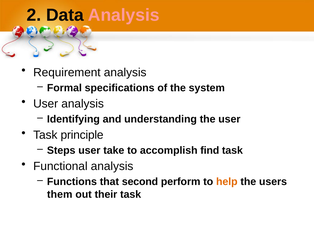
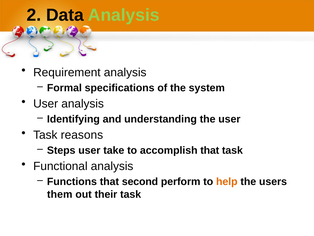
Analysis at (124, 15) colour: pink -> light green
principle: principle -> reasons
accomplish find: find -> that
